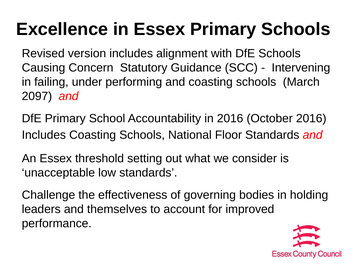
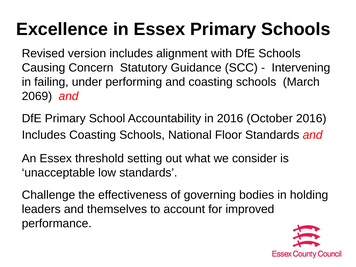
2097: 2097 -> 2069
